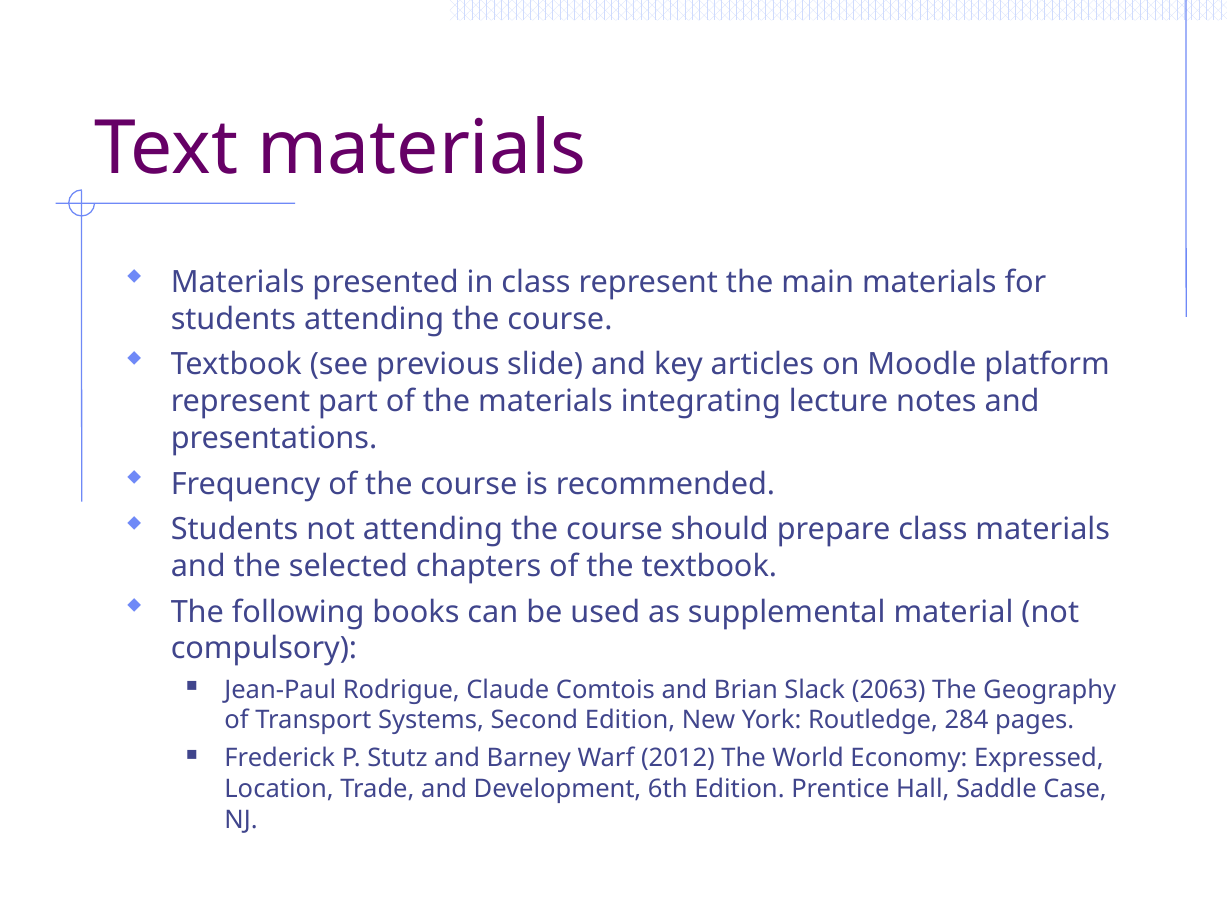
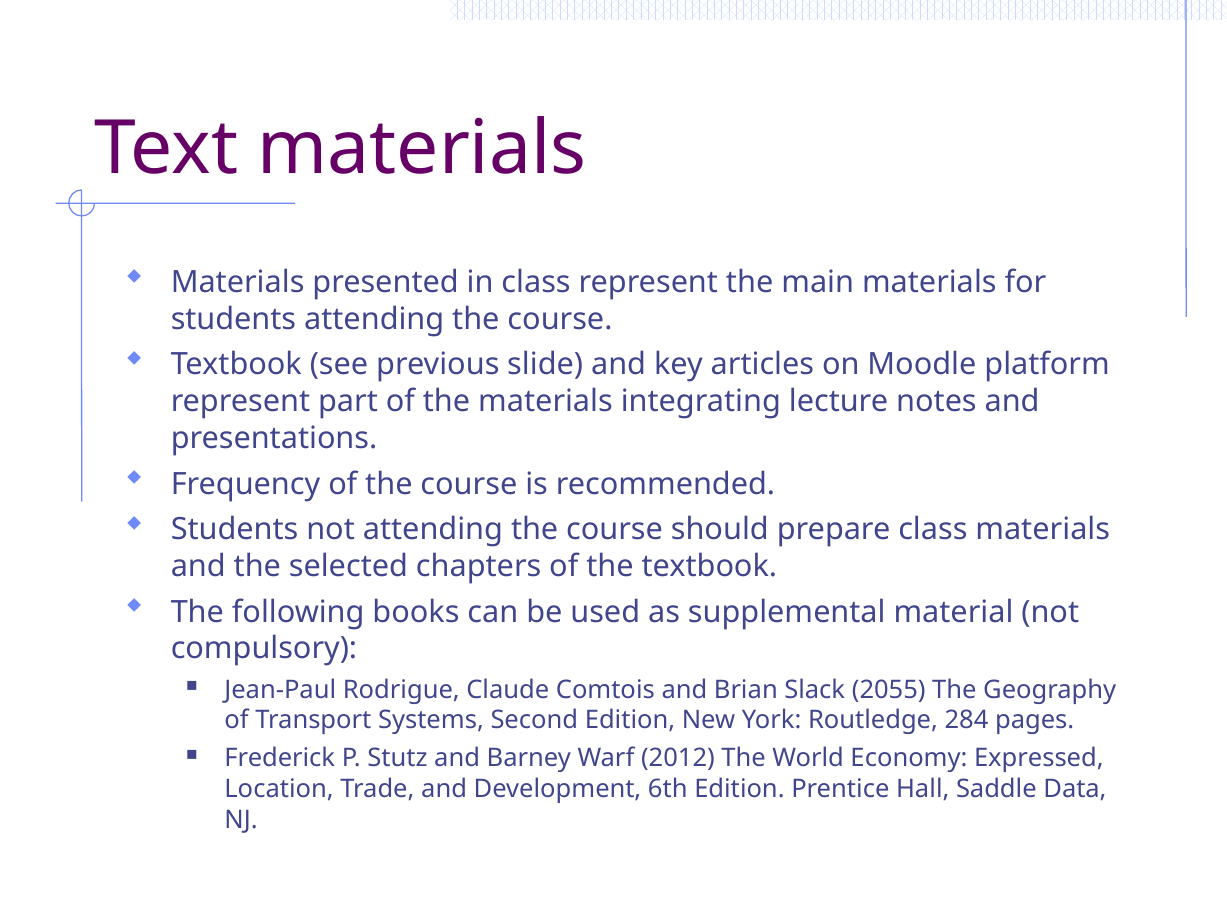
2063: 2063 -> 2055
Case: Case -> Data
